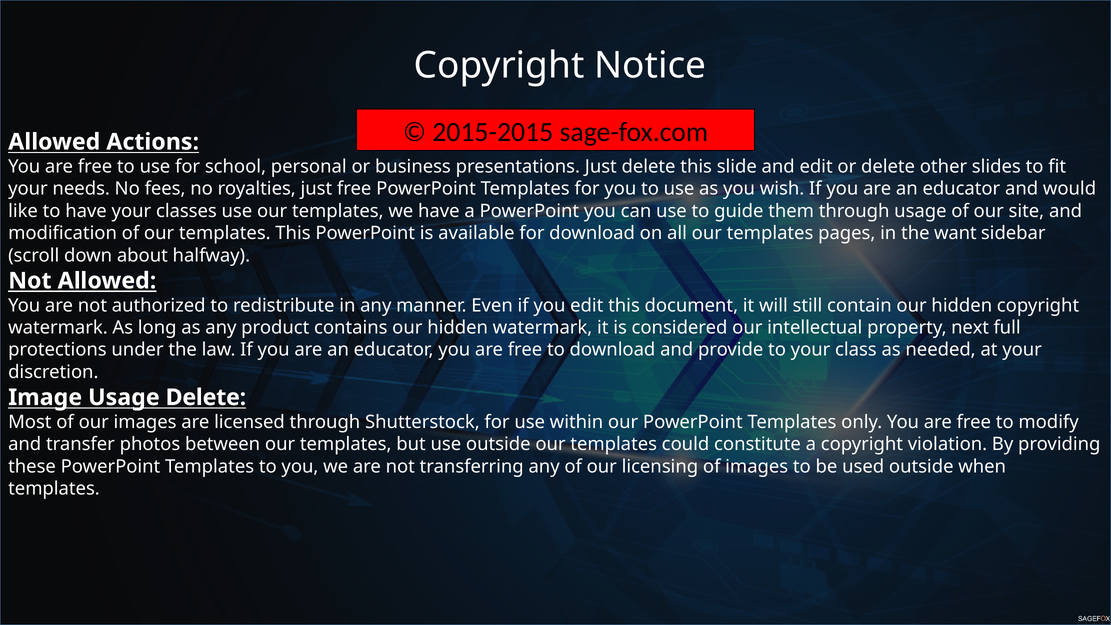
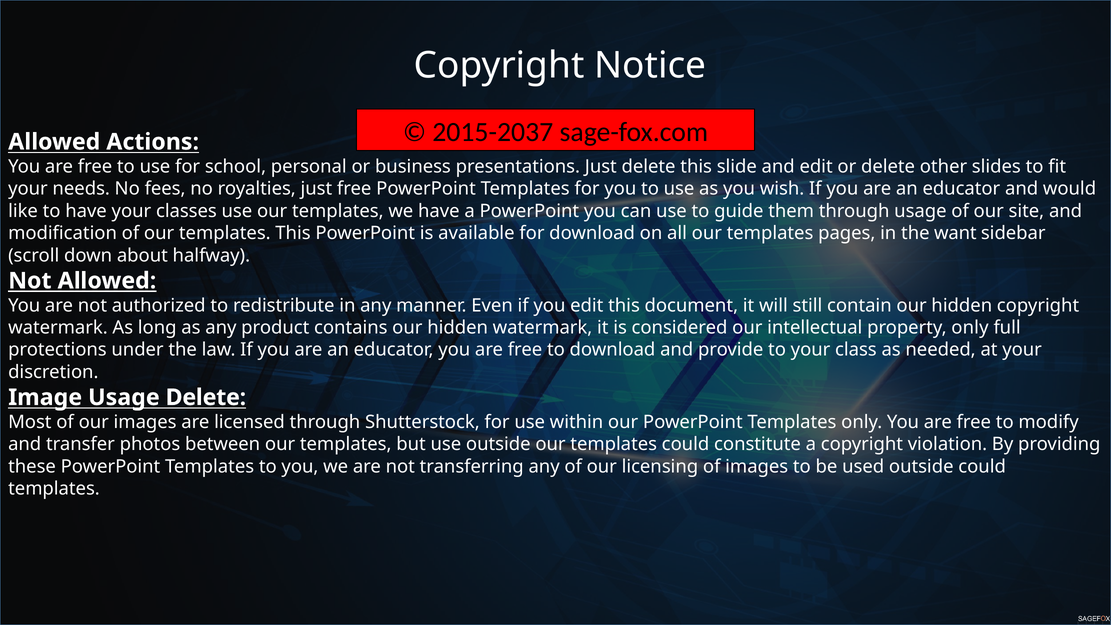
2015-2015: 2015-2015 -> 2015-2037
property next: next -> only
outside when: when -> could
